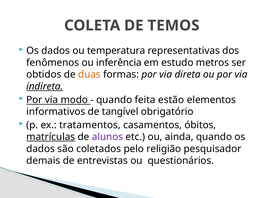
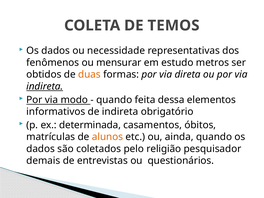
temperatura: temperatura -> necessidade
inferência: inferência -> mensurar
estão: estão -> dessa
de tangível: tangível -> indireta
tratamentos: tratamentos -> determinada
matrículas underline: present -> none
alunos colour: purple -> orange
